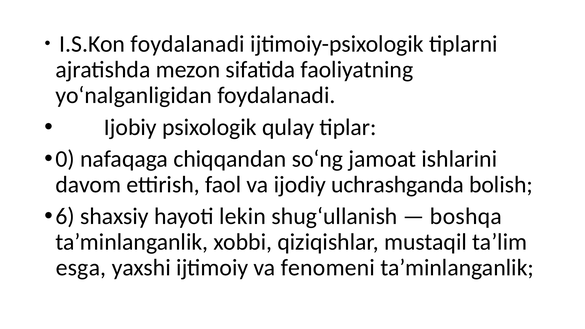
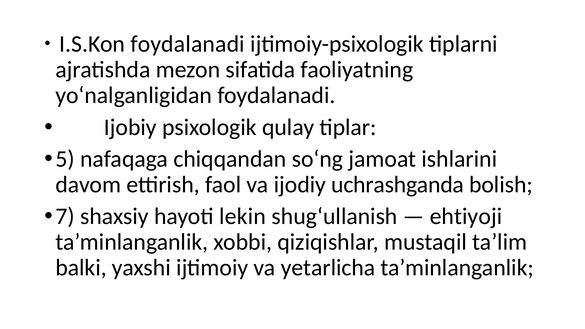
0: 0 -> 5
6: 6 -> 7
boshqa: boshqa -> ehtiyoji
esga: esga -> balki
fenomeni: fenomeni -> yetarlicha
